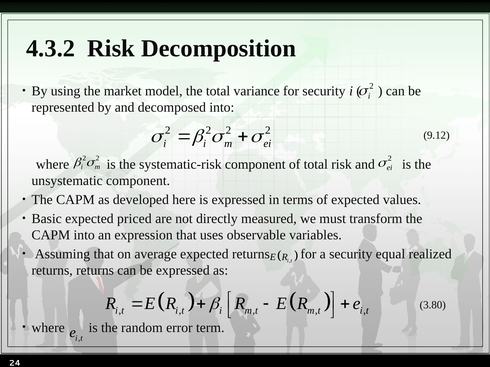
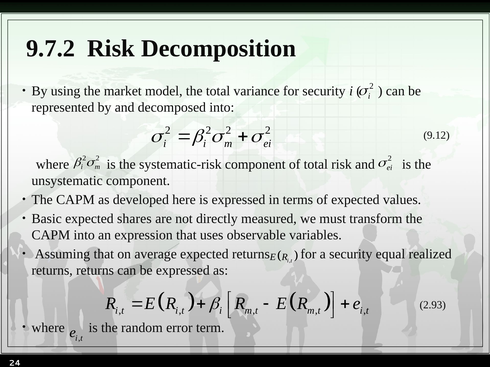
4.3.2: 4.3.2 -> 9.7.2
priced: priced -> shares
3.80: 3.80 -> 2.93
